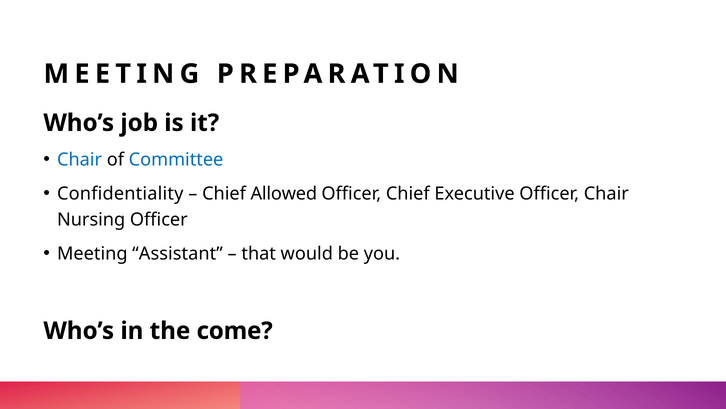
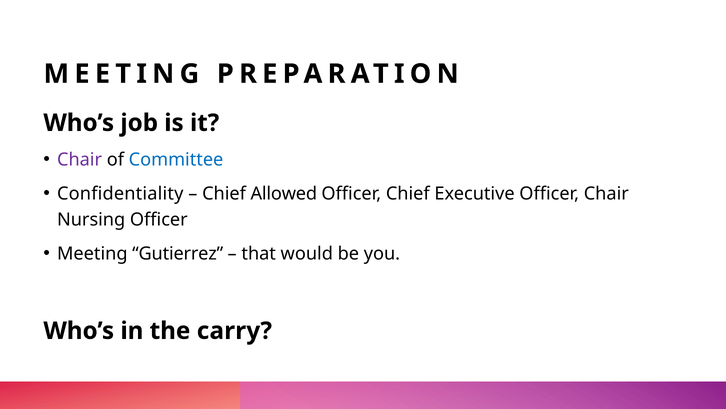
Chair at (80, 160) colour: blue -> purple
Assistant: Assistant -> Gutierrez
come: come -> carry
